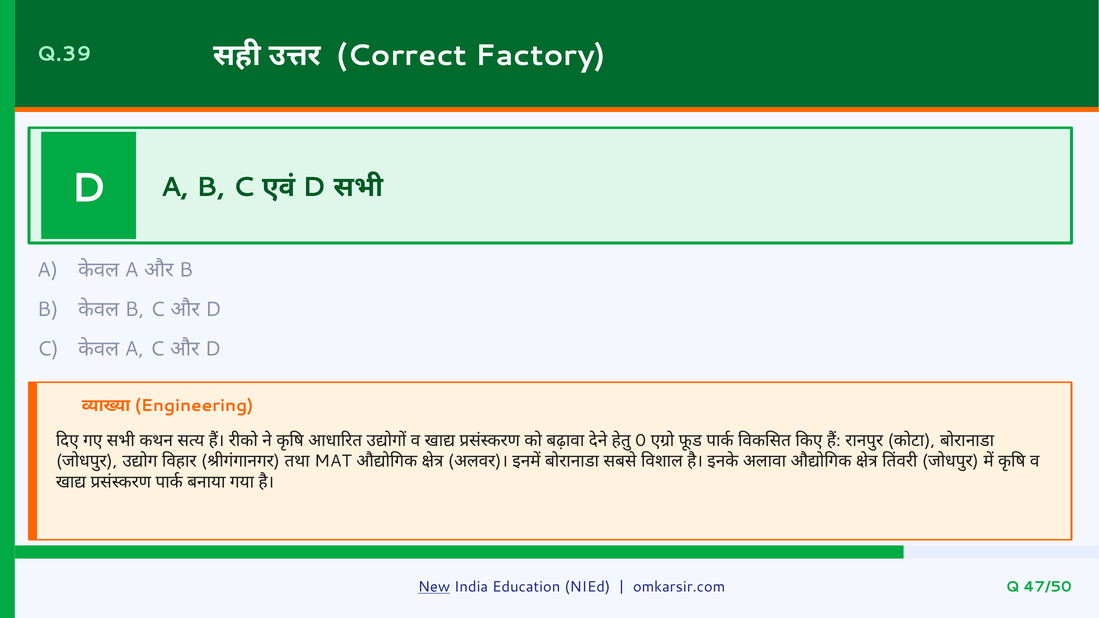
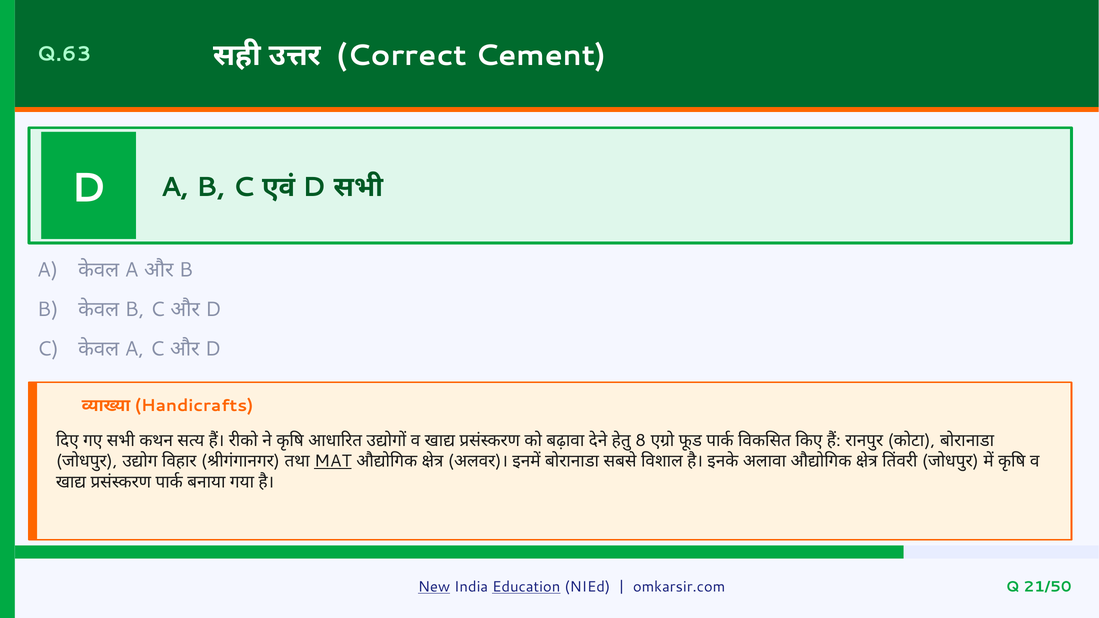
Q.39: Q.39 -> Q.63
Factory: Factory -> Cement
Engineering: Engineering -> Handicrafts
0: 0 -> 8
MAT underline: none -> present
Education underline: none -> present
47/50: 47/50 -> 21/50
